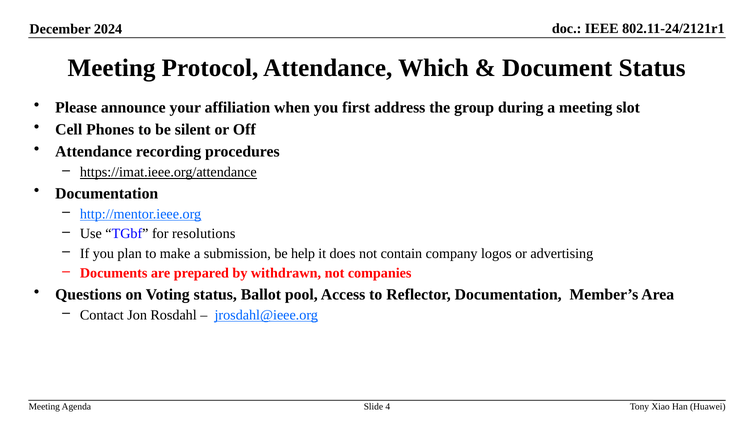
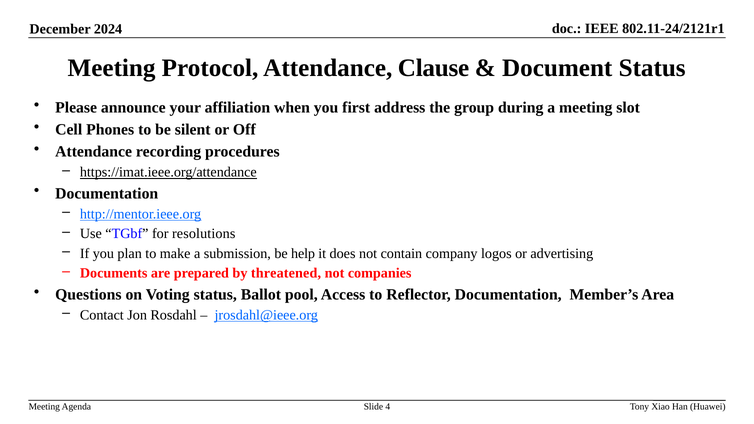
Which: Which -> Clause
withdrawn: withdrawn -> threatened
